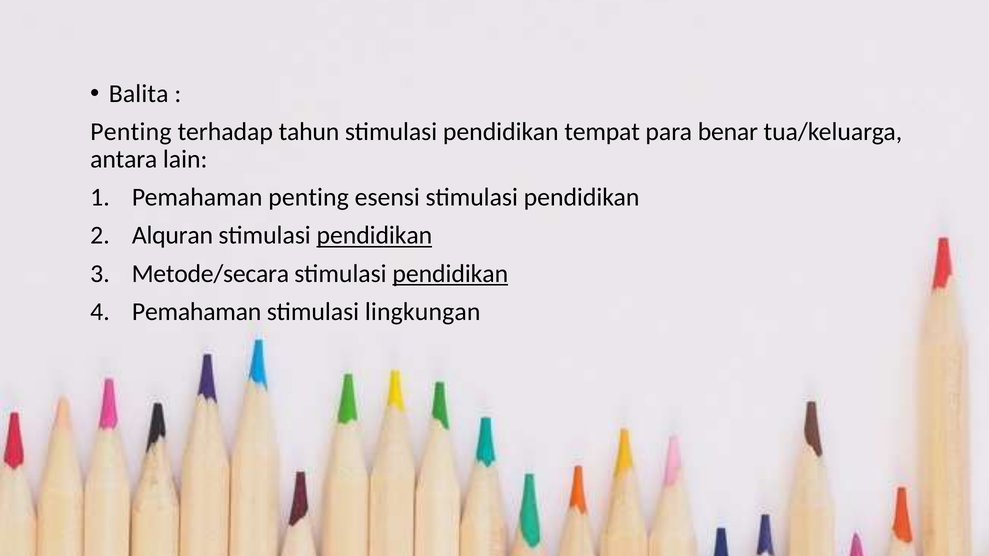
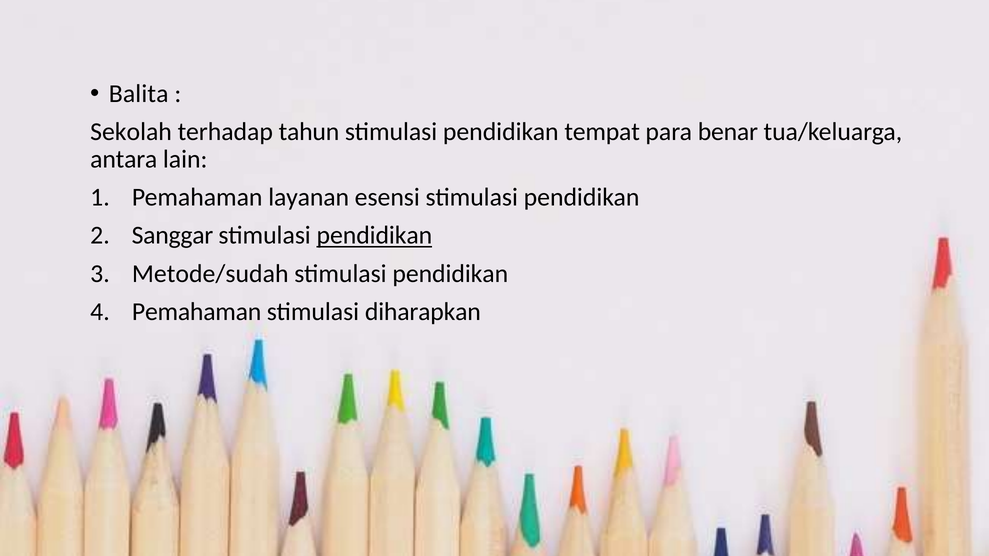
Penting at (131, 132): Penting -> Sekolah
Pemahaman penting: penting -> layanan
Alquran: Alquran -> Sanggar
Metode/secara: Metode/secara -> Metode/sudah
pendidikan at (450, 274) underline: present -> none
lingkungan: lingkungan -> diharapkan
